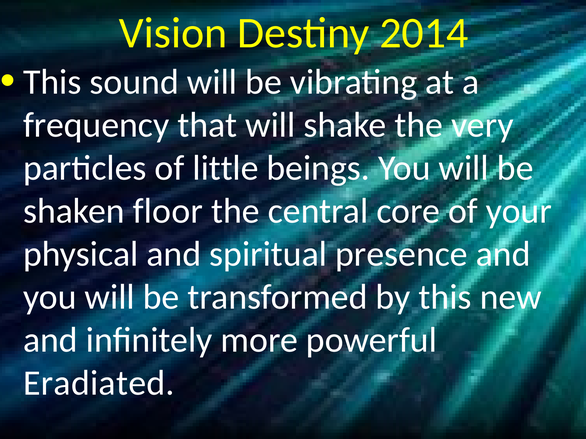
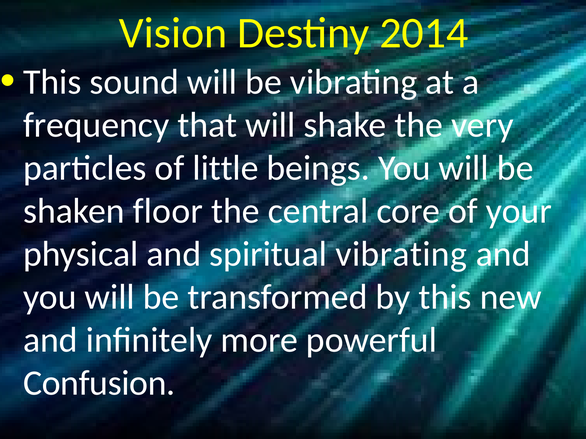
spiritual presence: presence -> vibrating
Eradiated: Eradiated -> Confusion
